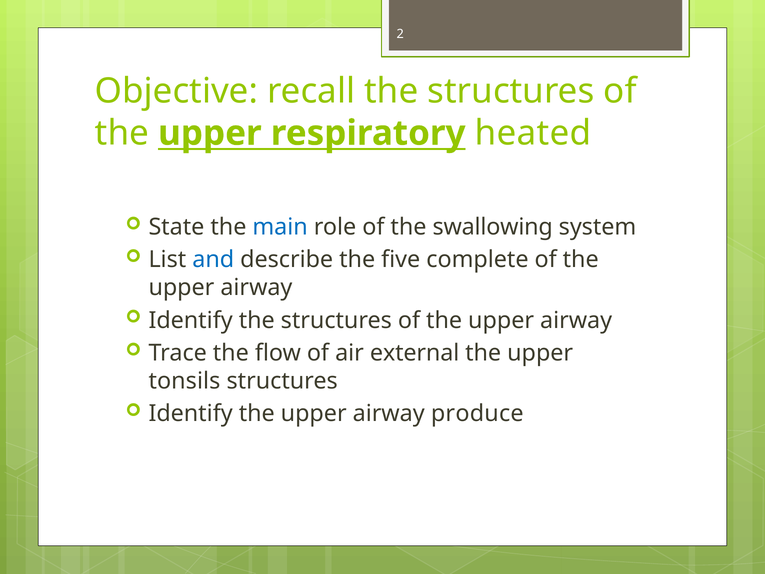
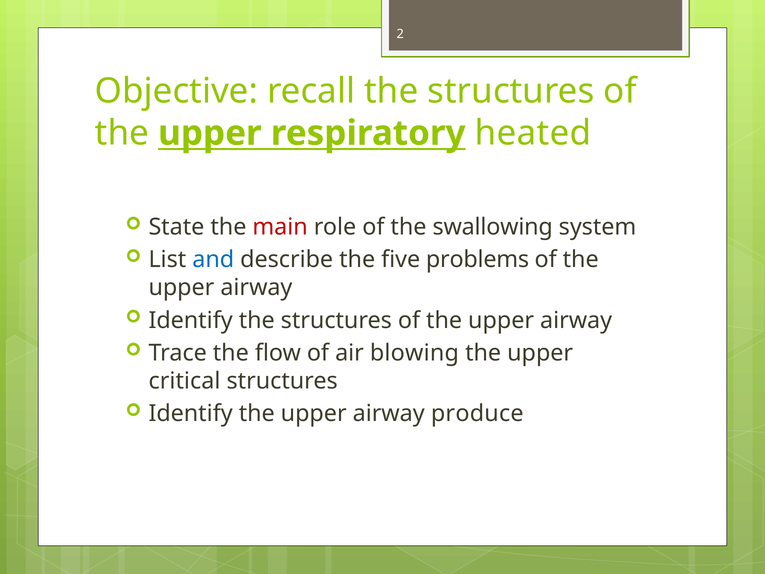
main colour: blue -> red
complete: complete -> problems
external: external -> blowing
tonsils: tonsils -> critical
